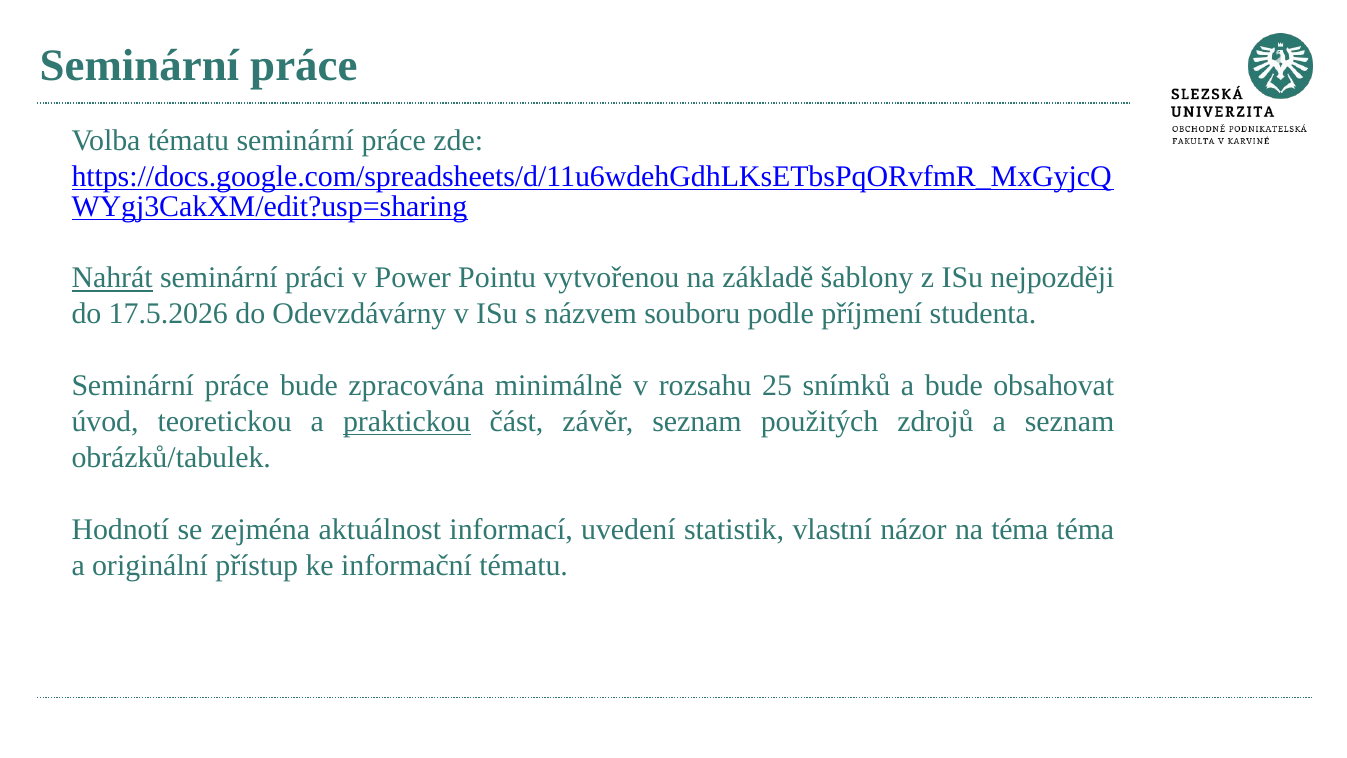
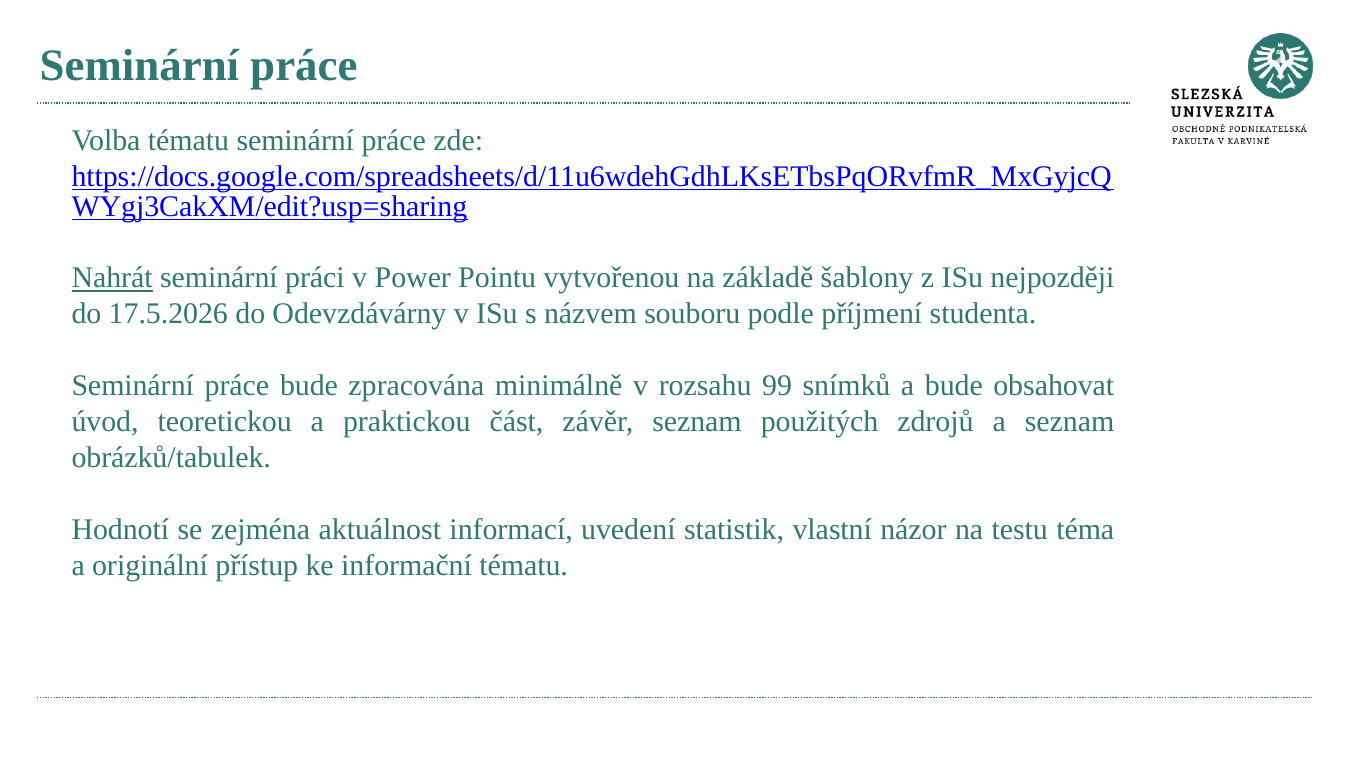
25: 25 -> 99
praktickou underline: present -> none
na téma: téma -> testu
